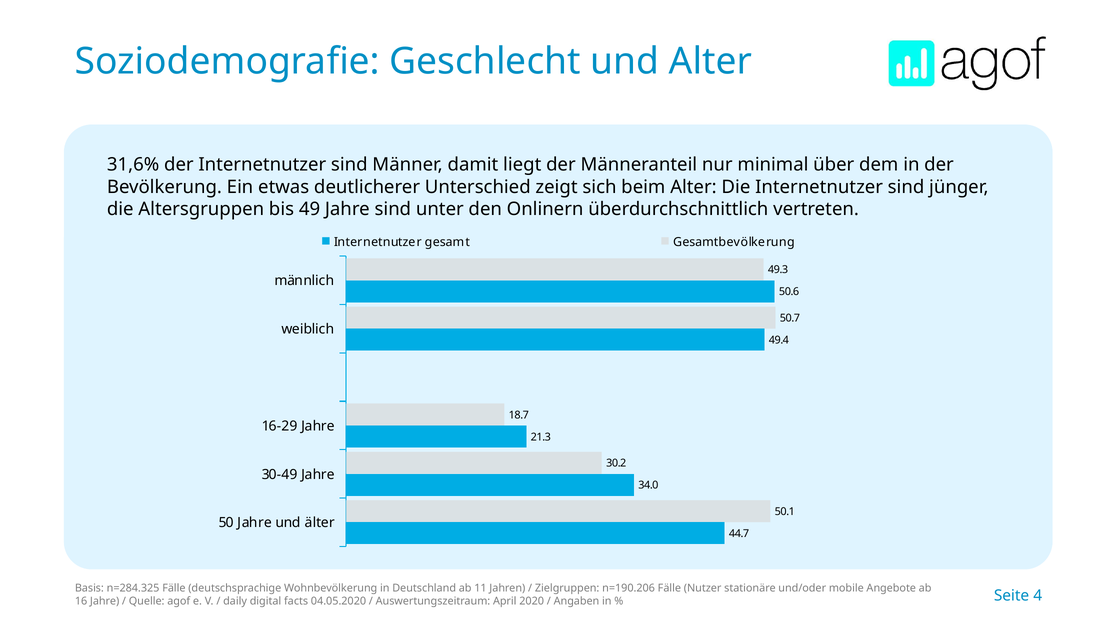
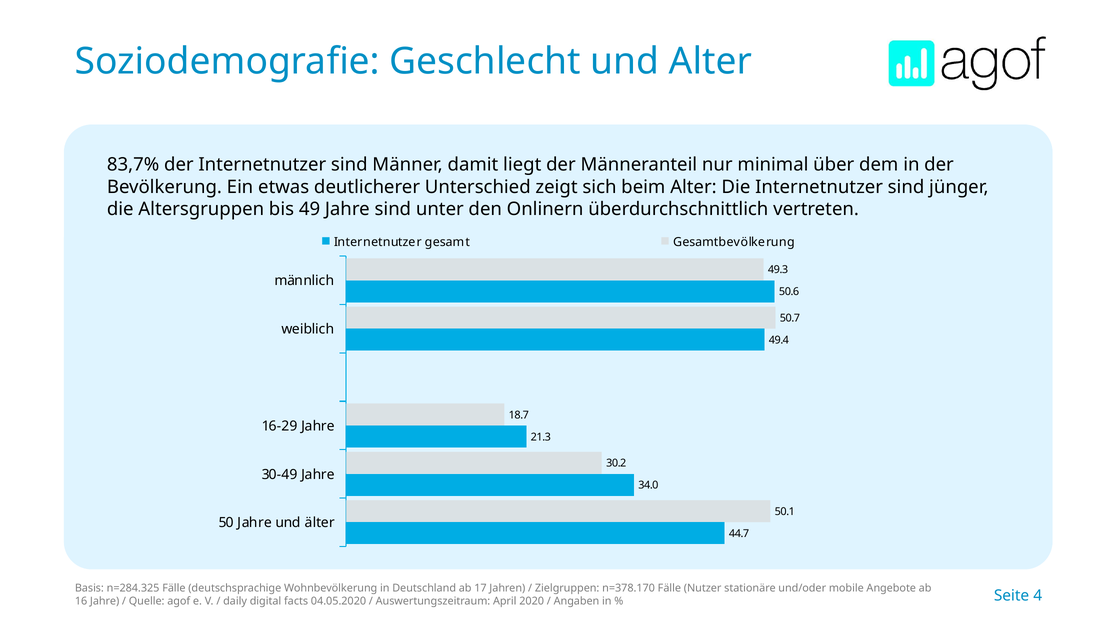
31,6%: 31,6% -> 83,7%
11: 11 -> 17
n=190.206: n=190.206 -> n=378.170
